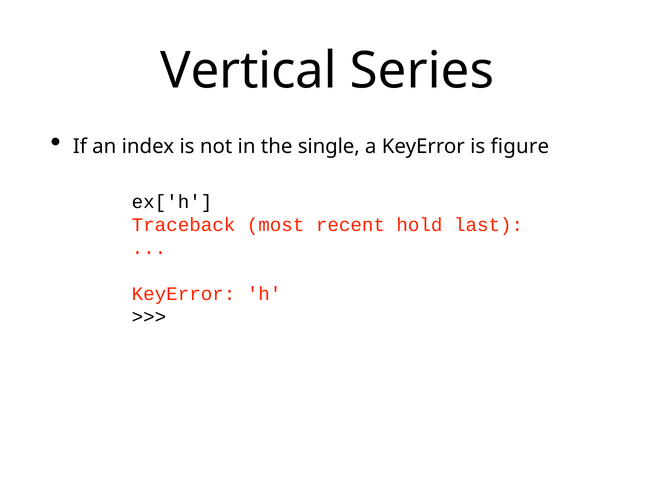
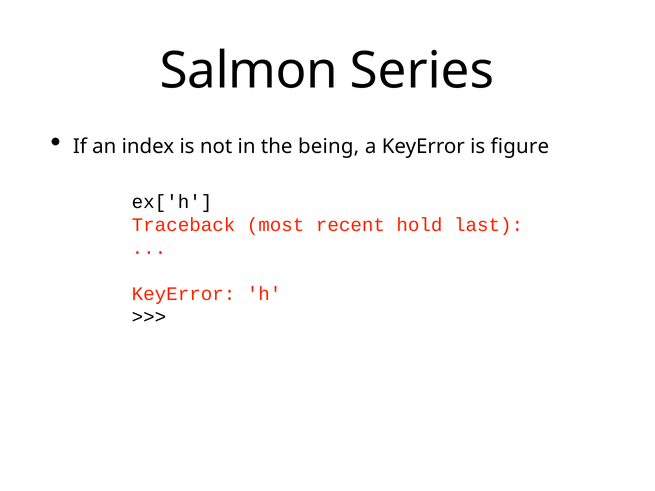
Vertical: Vertical -> Salmon
single: single -> being
